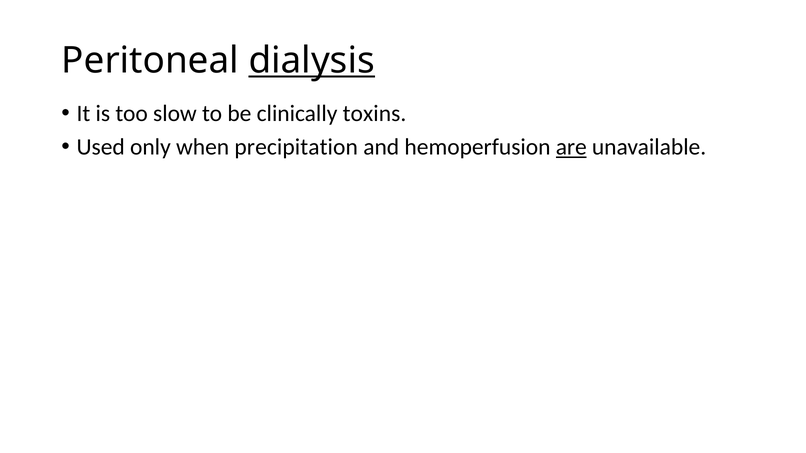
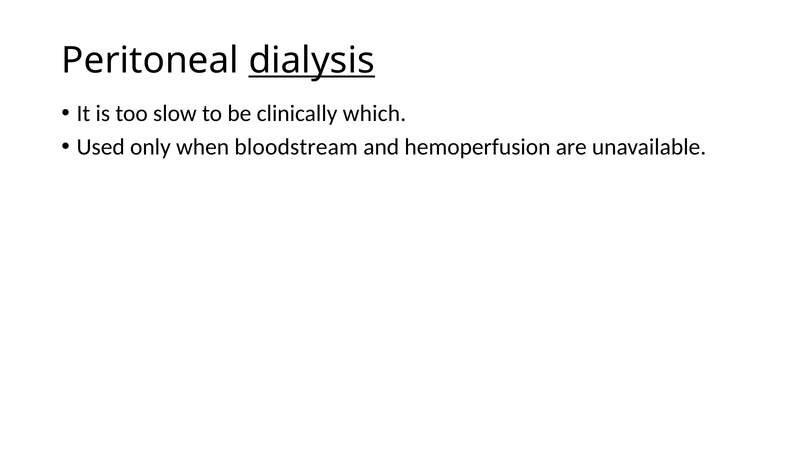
toxins: toxins -> which
precipitation: precipitation -> bloodstream
are underline: present -> none
